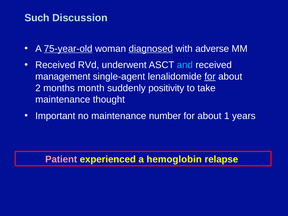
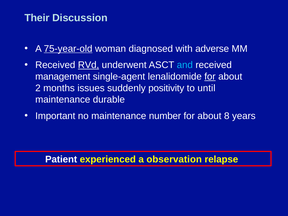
Such: Such -> Their
diagnosed underline: present -> none
RVd underline: none -> present
month: month -> issues
take: take -> until
thought: thought -> durable
1: 1 -> 8
Patient colour: pink -> white
hemoglobin: hemoglobin -> observation
